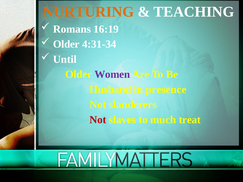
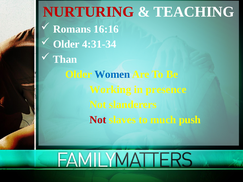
NURTURING colour: orange -> red
16:19: 16:19 -> 16:16
Until: Until -> Than
Women colour: purple -> blue
Husband: Husband -> Working
treat: treat -> push
